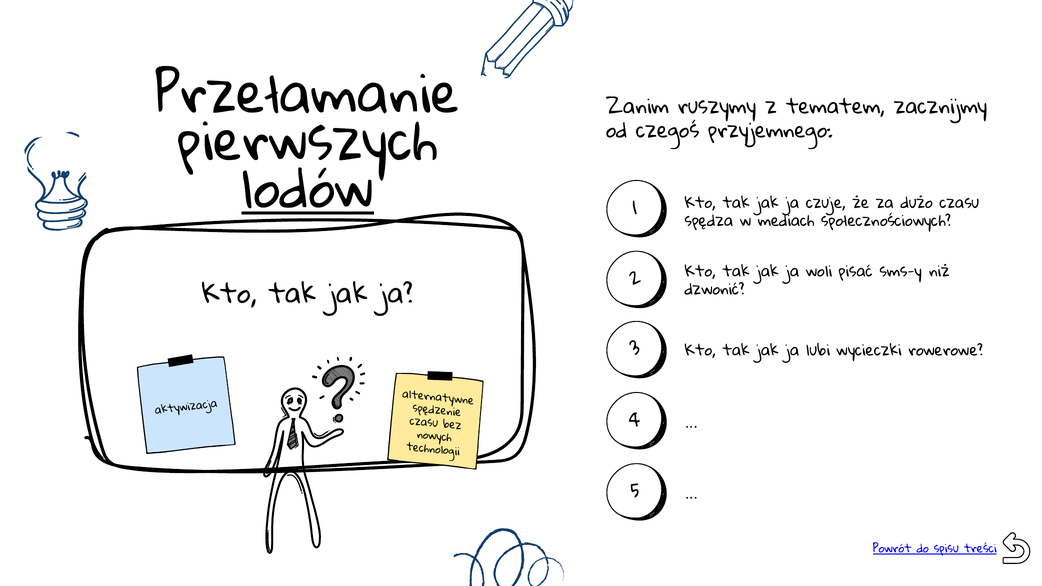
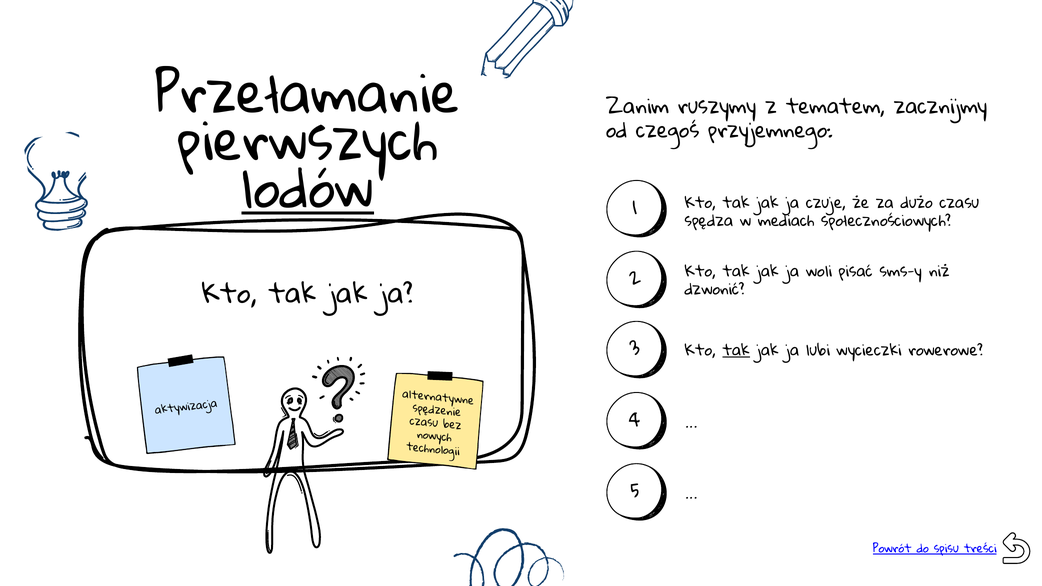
tak at (736, 351) underline: none -> present
